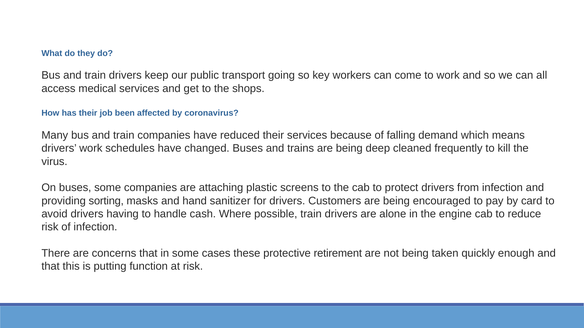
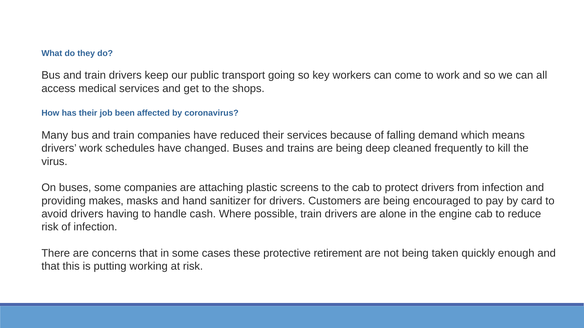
sorting: sorting -> makes
function: function -> working
